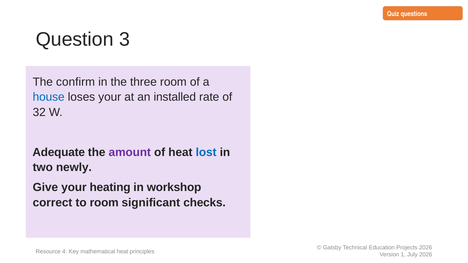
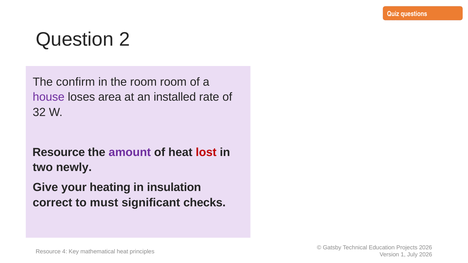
3: 3 -> 2
the three: three -> room
house colour: blue -> purple
loses your: your -> area
Adequate at (59, 152): Adequate -> Resource
lost colour: blue -> red
workshop: workshop -> insulation
to room: room -> must
